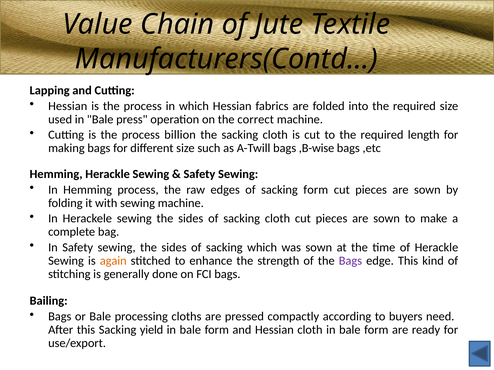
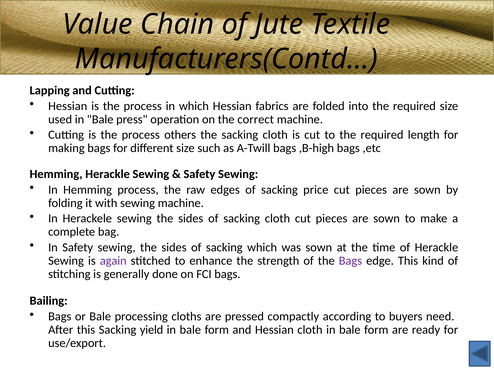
billion: billion -> others
,B-wise: ,B-wise -> ,B-high
sacking form: form -> price
again colour: orange -> purple
